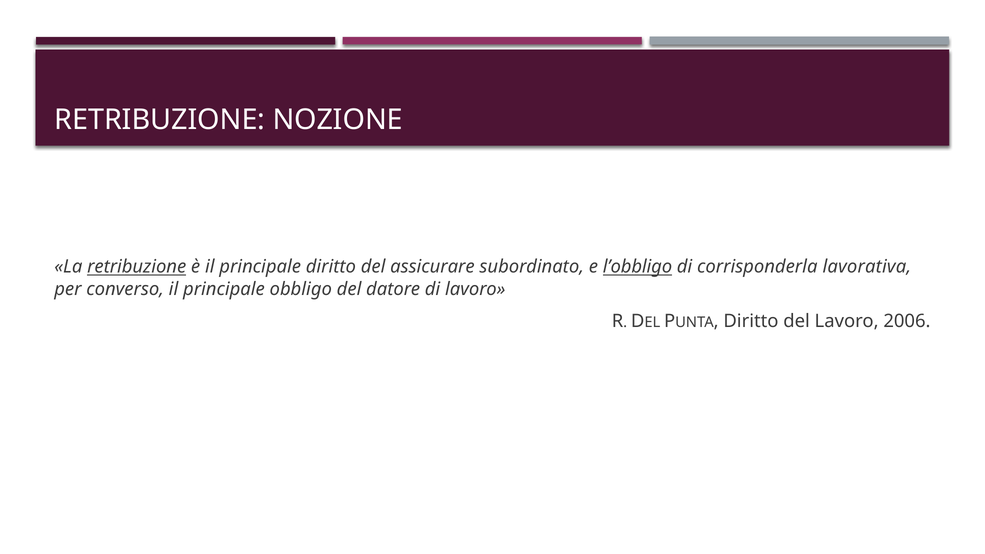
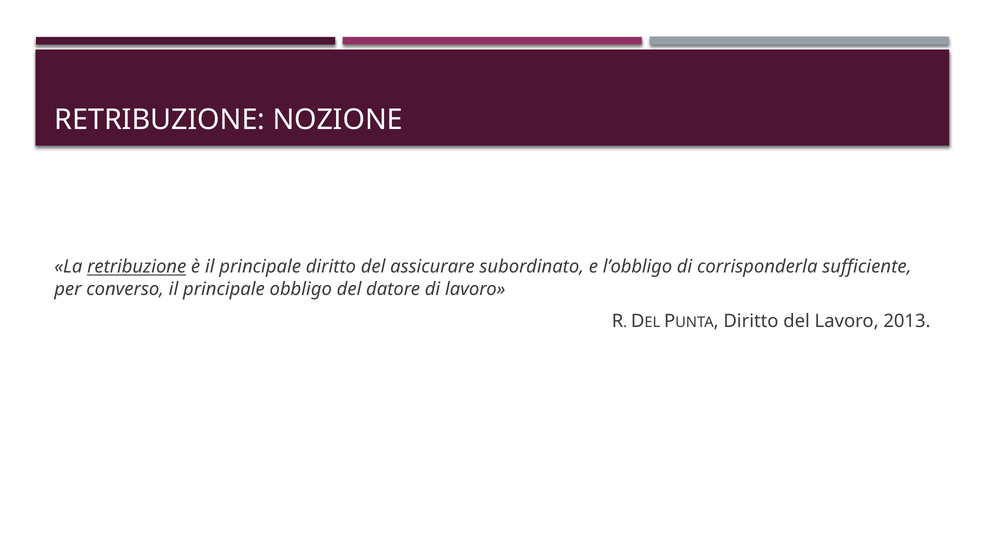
l’obbligo underline: present -> none
lavorativa: lavorativa -> sufficiente
2006: 2006 -> 2013
